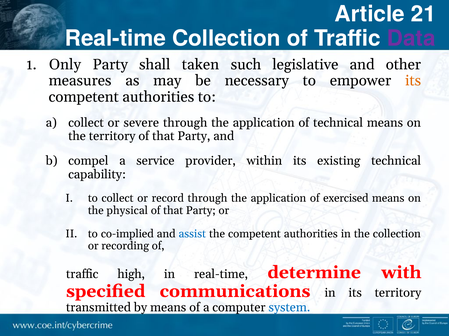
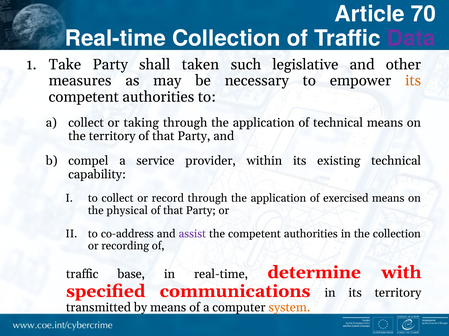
21: 21 -> 70
Only: Only -> Take
severe: severe -> taking
co-implied: co-implied -> co-address
assist colour: blue -> purple
high: high -> base
system colour: blue -> orange
